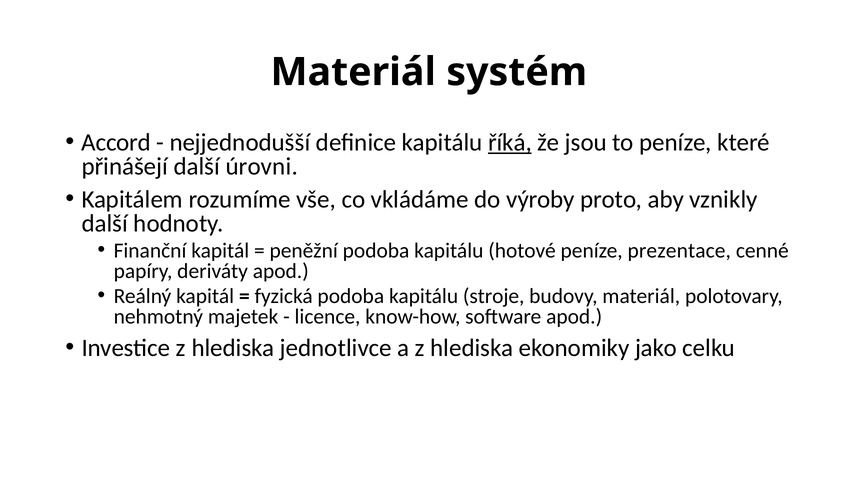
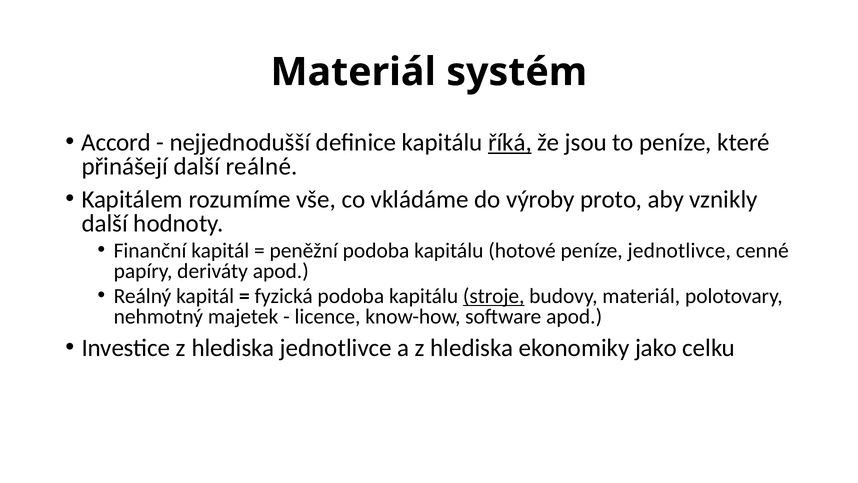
úrovni: úrovni -> reálné
peníze prezentace: prezentace -> jednotlivce
stroje underline: none -> present
